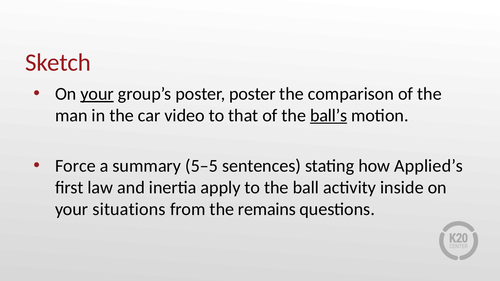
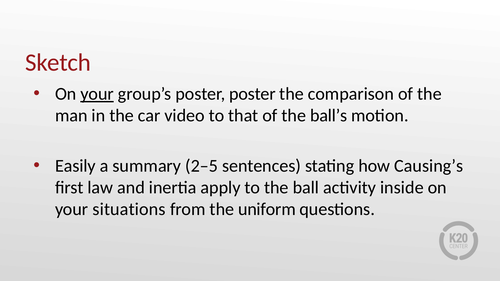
ball’s underline: present -> none
Force: Force -> Easily
5–5: 5–5 -> 2–5
Applied’s: Applied’s -> Causing’s
remains: remains -> uniform
